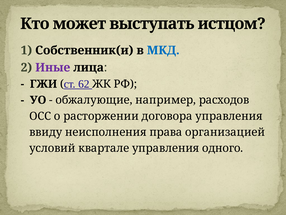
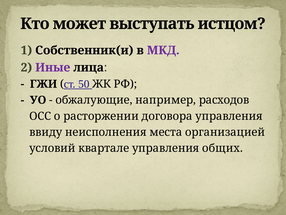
МКД colour: blue -> purple
62: 62 -> 50
права: права -> места
одного: одного -> общих
